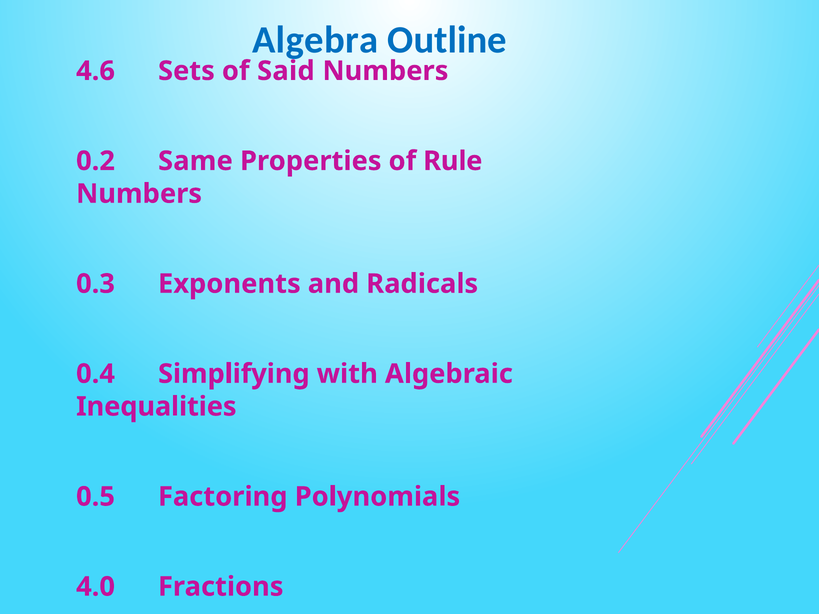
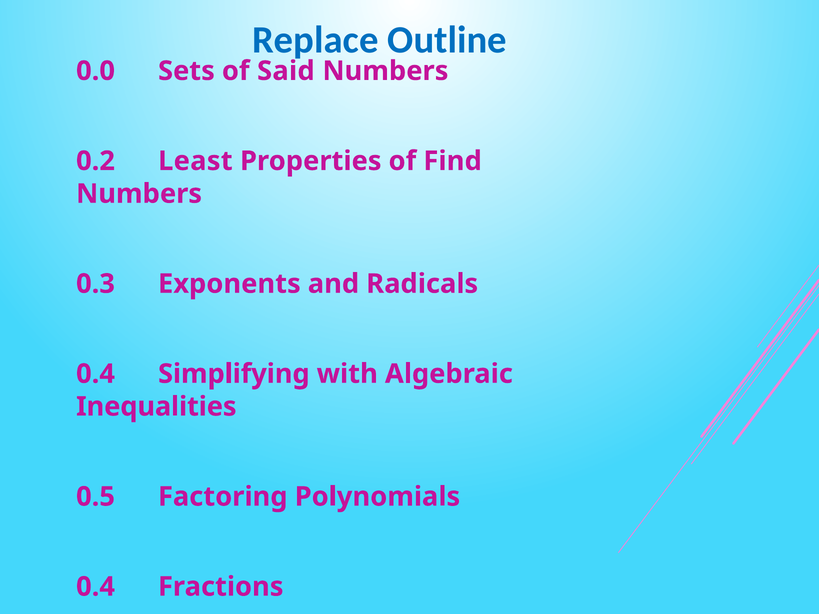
Algebra: Algebra -> Replace
4.6: 4.6 -> 0.0
Same: Same -> Least
Rule: Rule -> Find
4.0 at (96, 587): 4.0 -> 0.4
